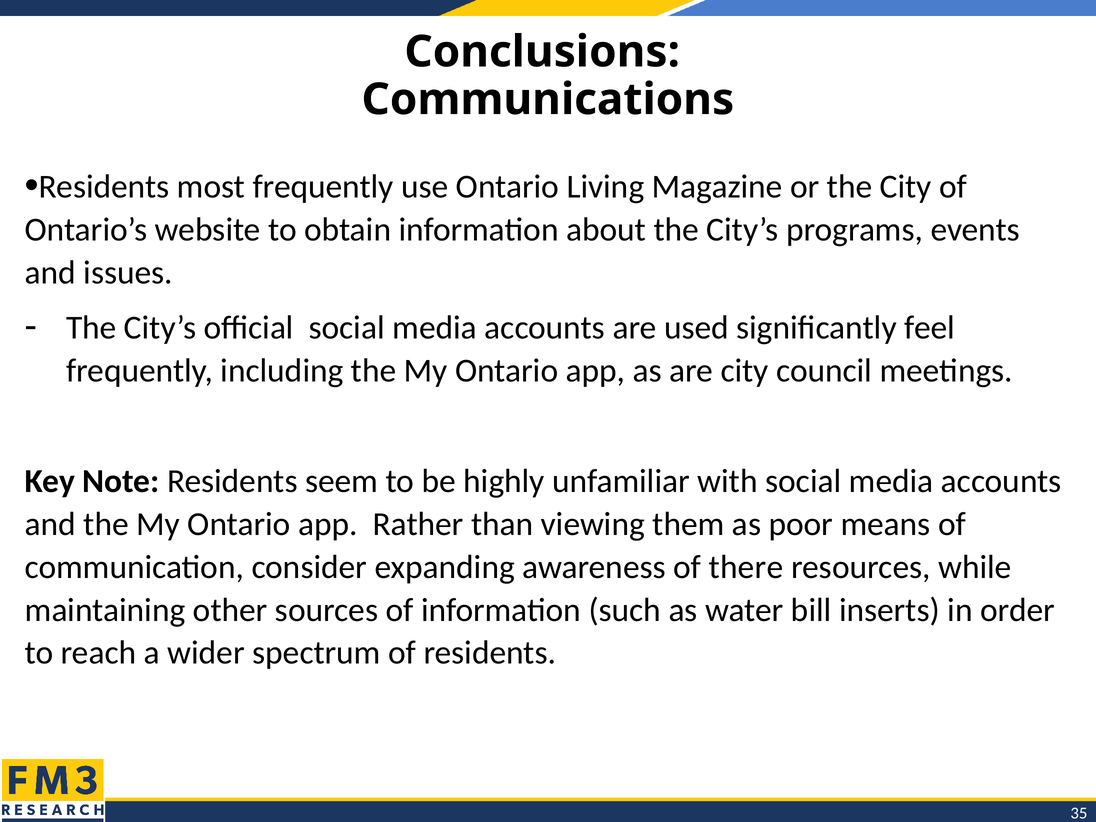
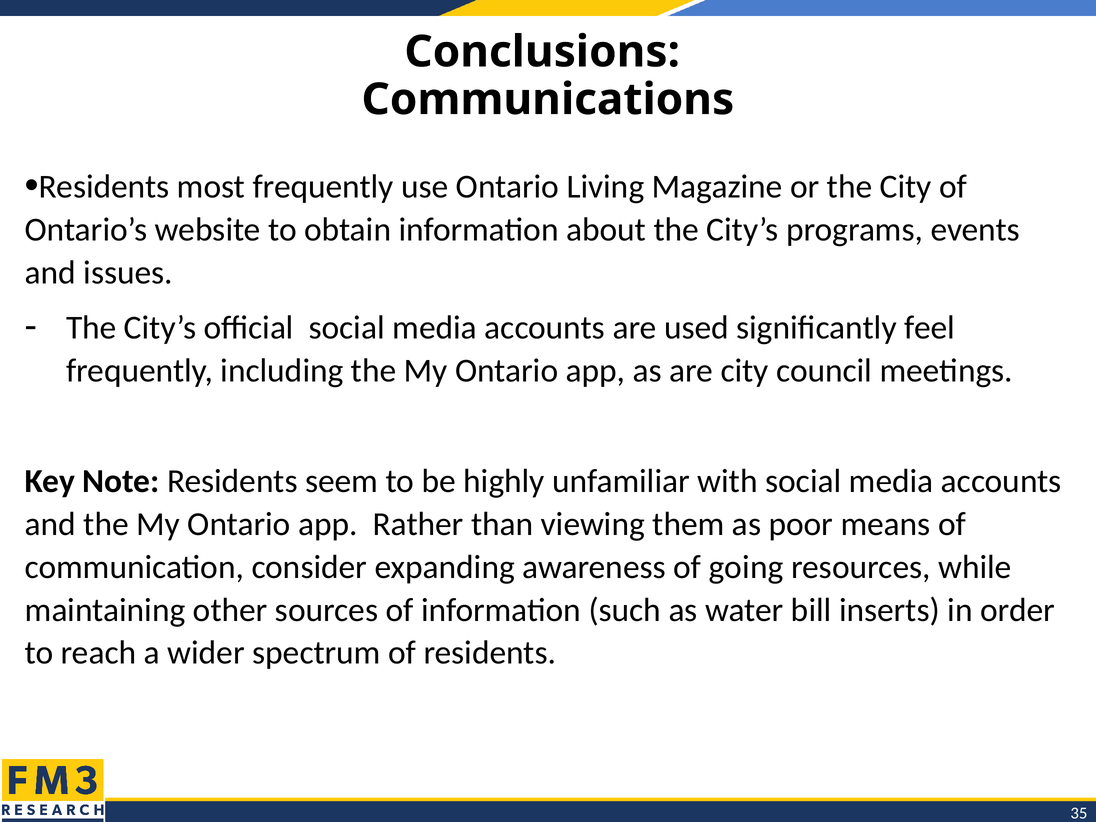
there: there -> going
